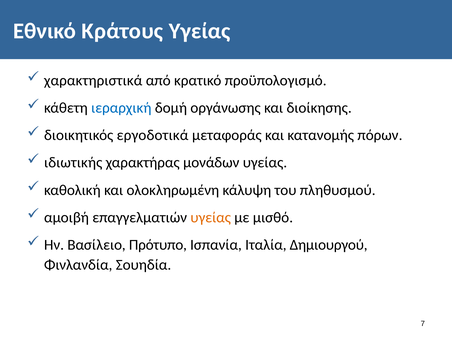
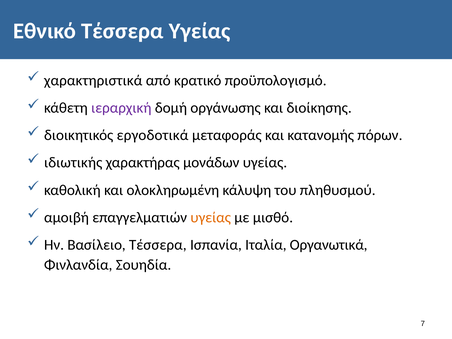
Εθνικό Κράτους: Κράτους -> Τέσσερα
ιεραρχική colour: blue -> purple
Βασίλειο Πρότυπο: Πρότυπο -> Τέσσερα
Δημιουργού: Δημιουργού -> Οργανωτικά
